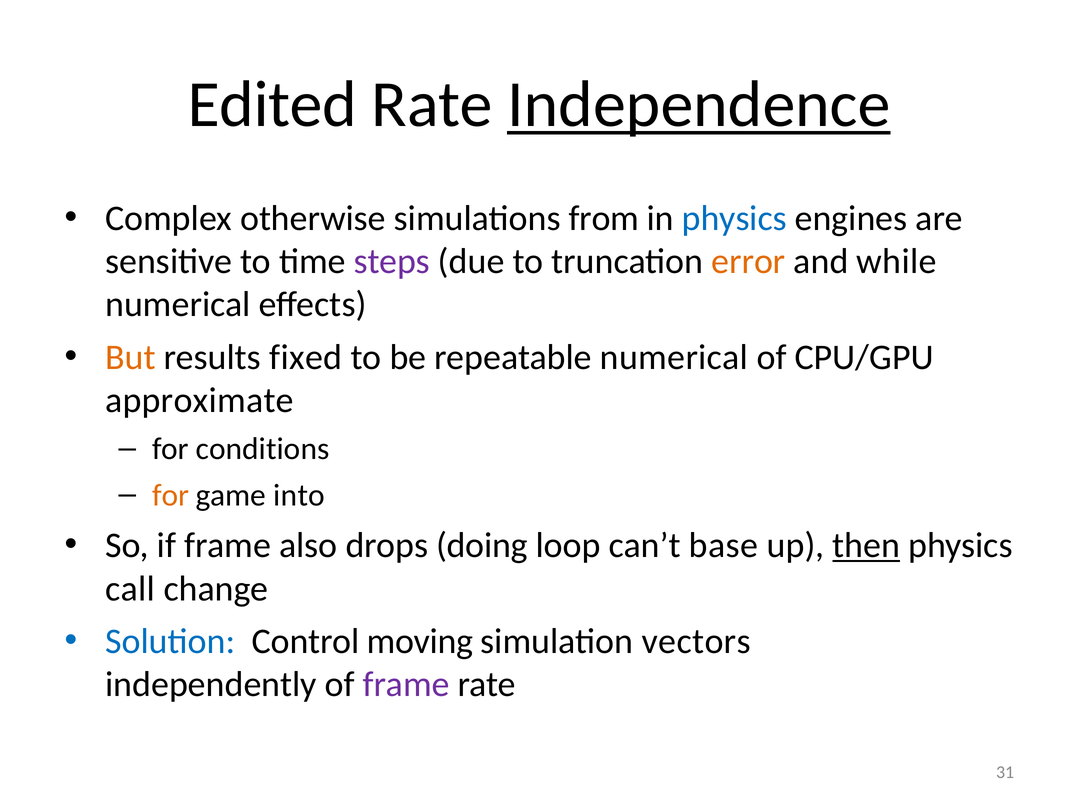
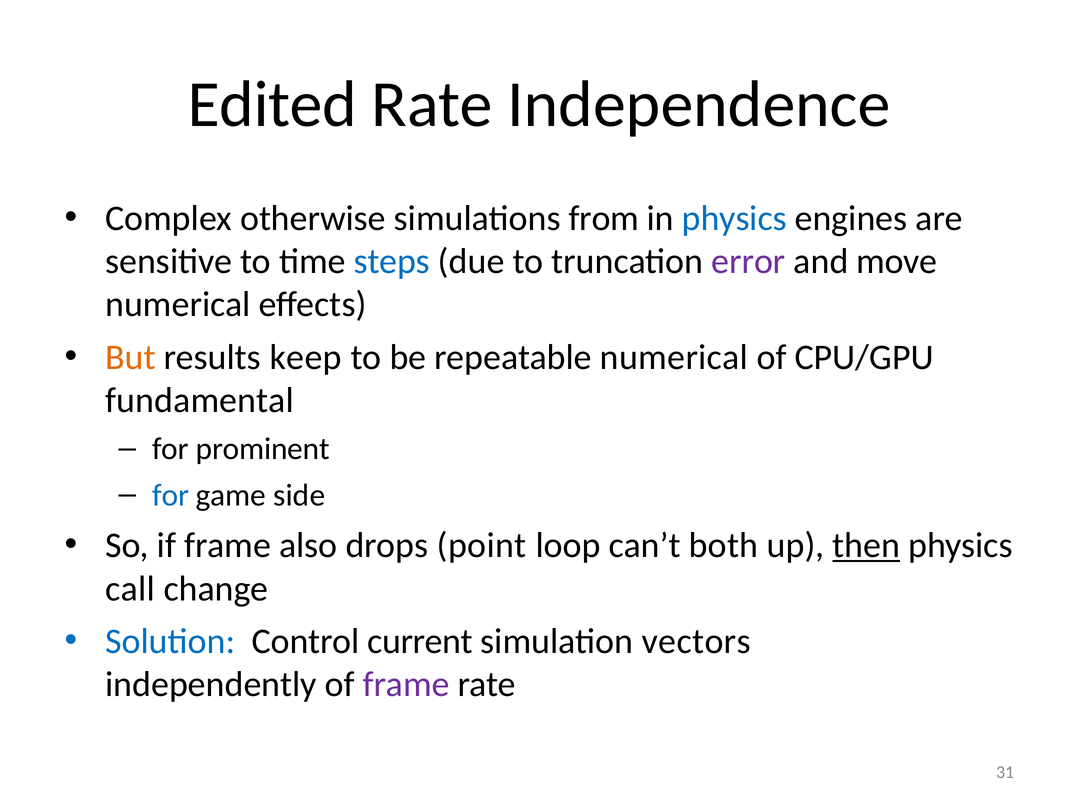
Independence underline: present -> none
steps colour: purple -> blue
error colour: orange -> purple
while: while -> move
fixed: fixed -> keep
approximate: approximate -> fundamental
conditions: conditions -> prominent
for at (171, 495) colour: orange -> blue
into: into -> side
doing: doing -> point
base: base -> both
moving: moving -> current
